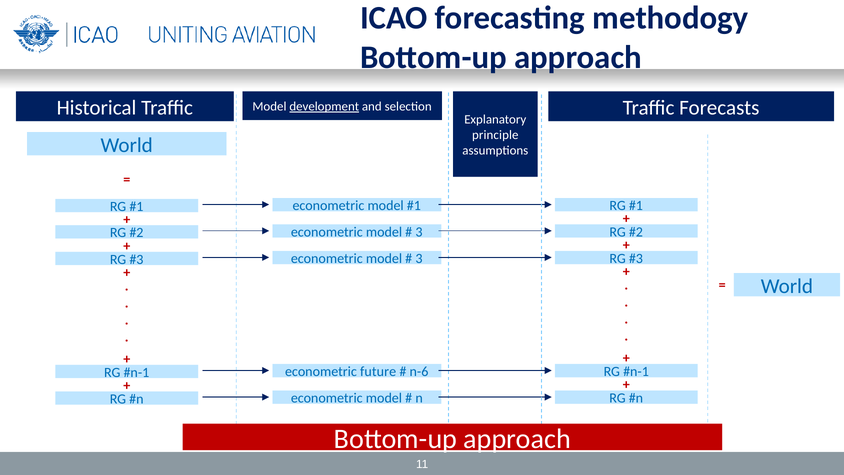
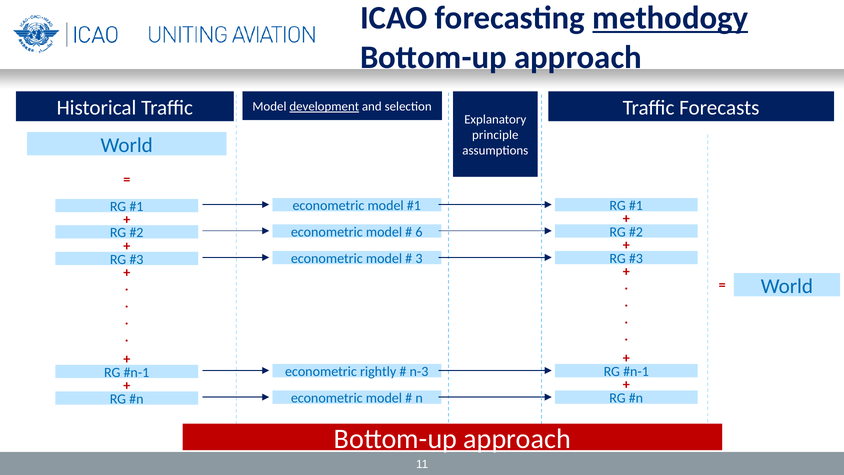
methodogy underline: none -> present
3 at (419, 232): 3 -> 6
future: future -> rightly
n-6: n-6 -> n-3
